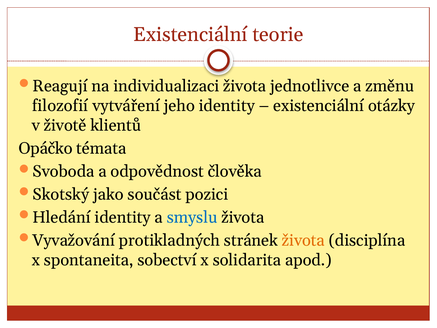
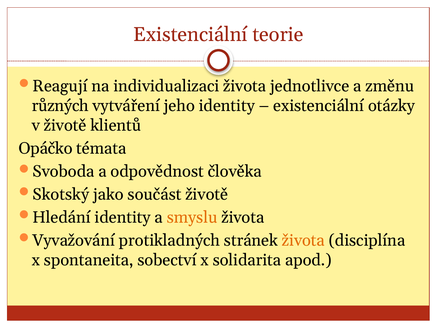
filozofií: filozofií -> různých
součást pozici: pozici -> životě
smyslu colour: blue -> orange
